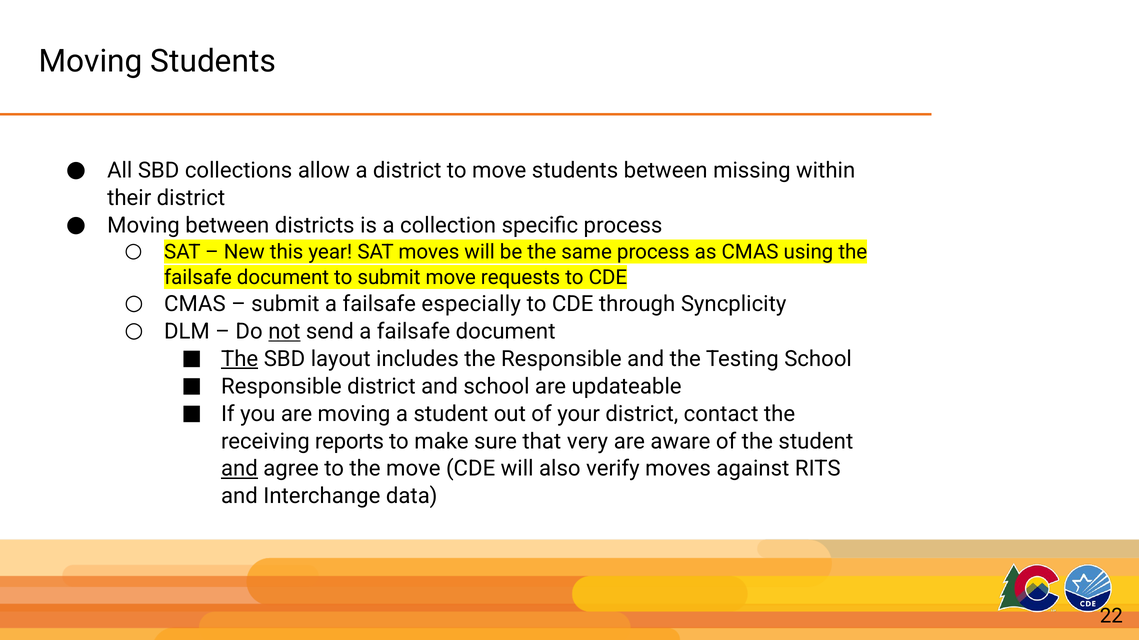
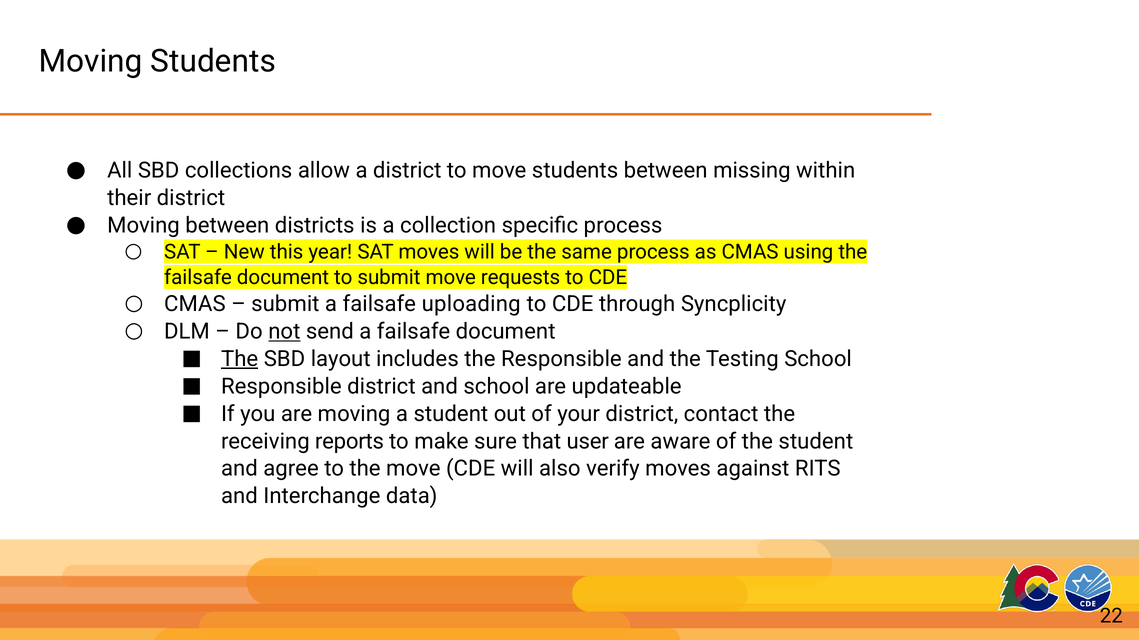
especially: especially -> uploading
very: very -> user
and at (239, 469) underline: present -> none
